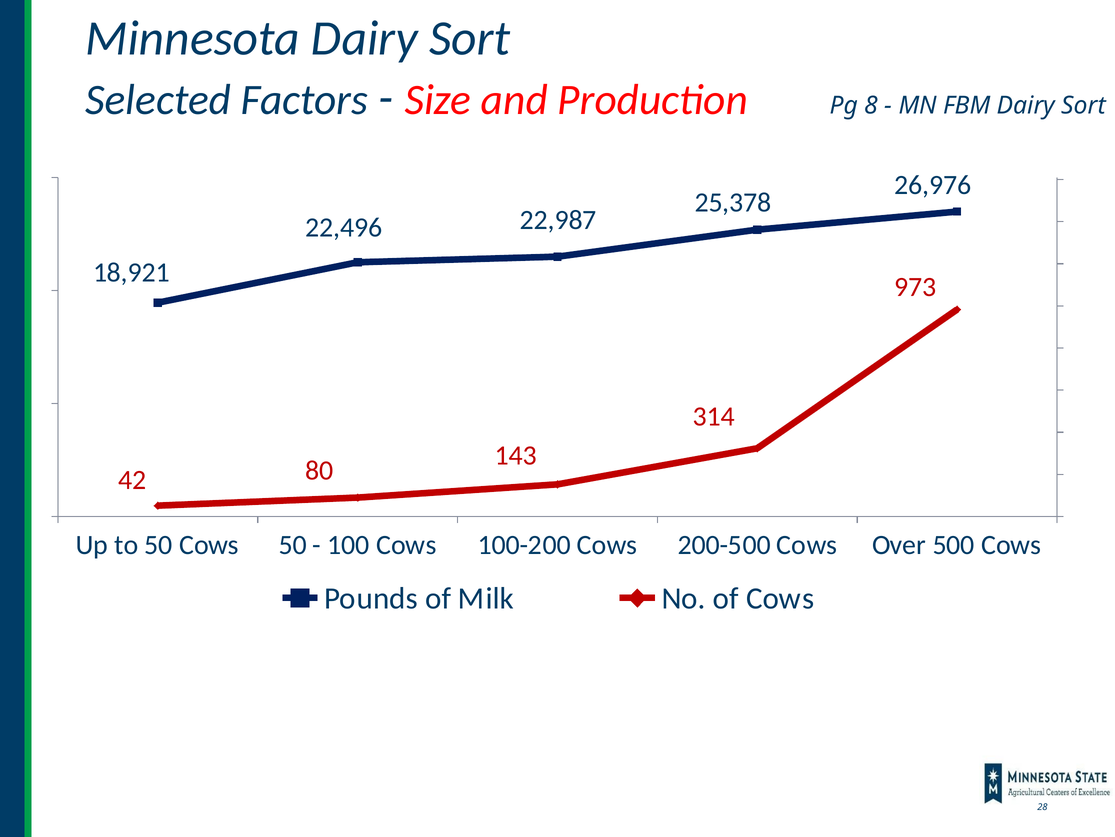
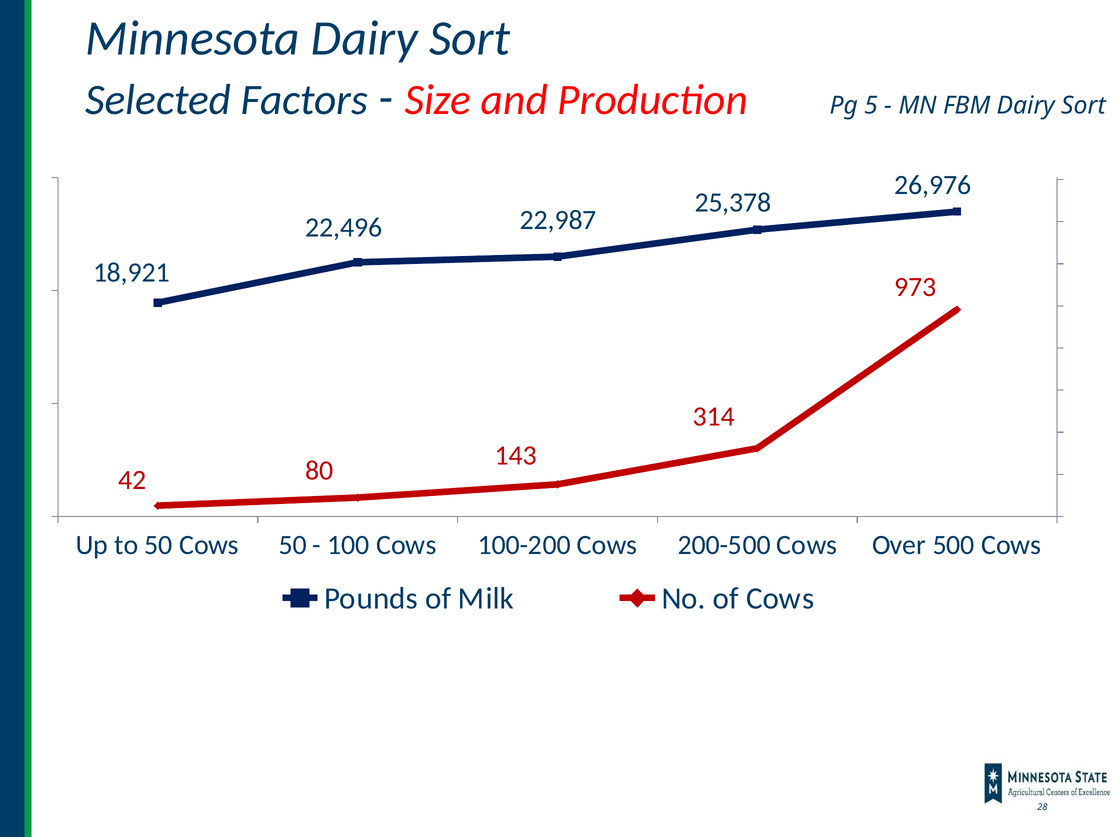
8: 8 -> 5
